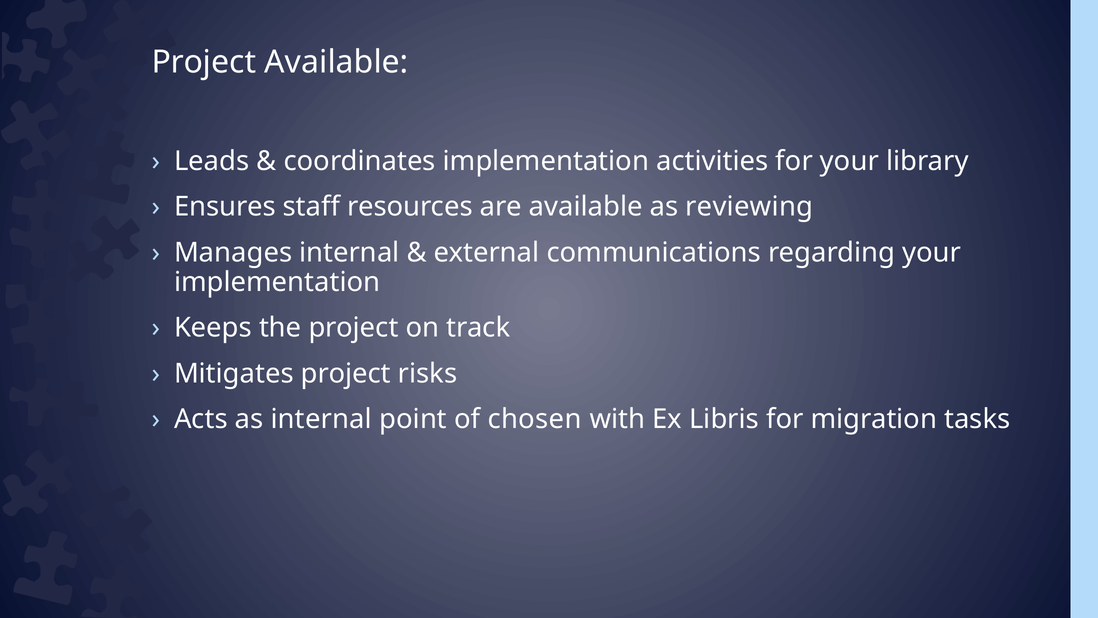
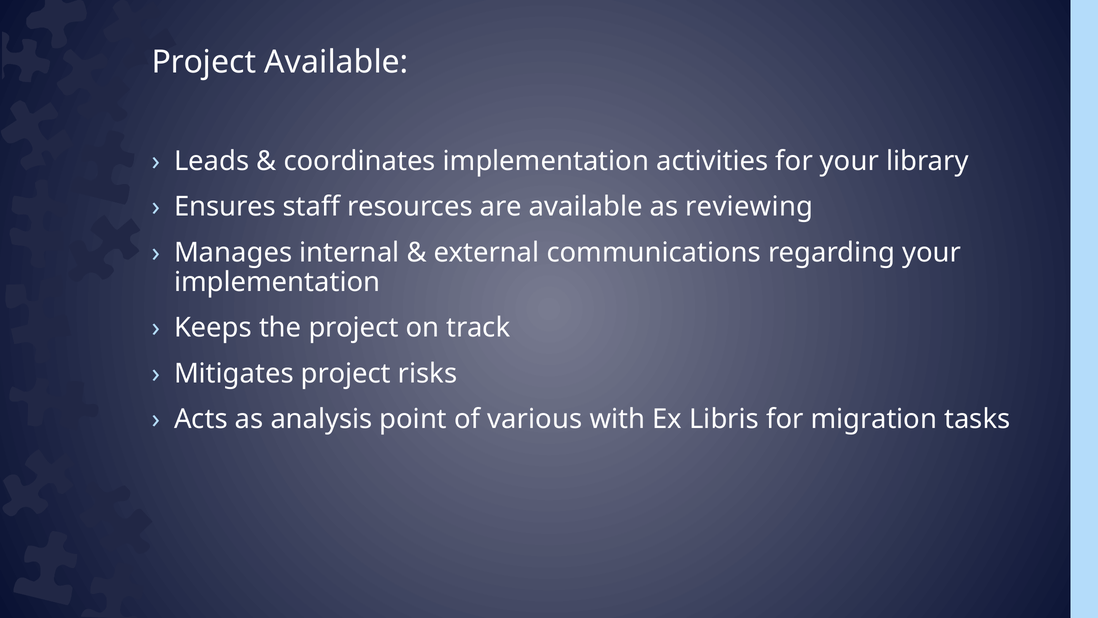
as internal: internal -> analysis
chosen: chosen -> various
